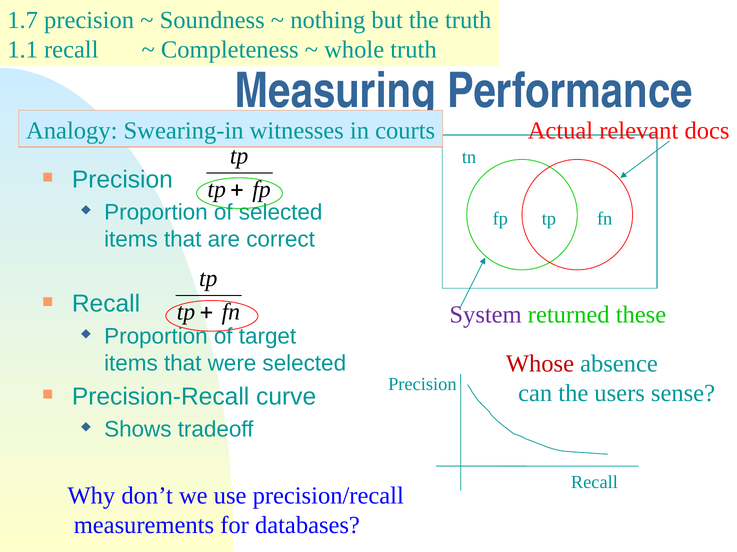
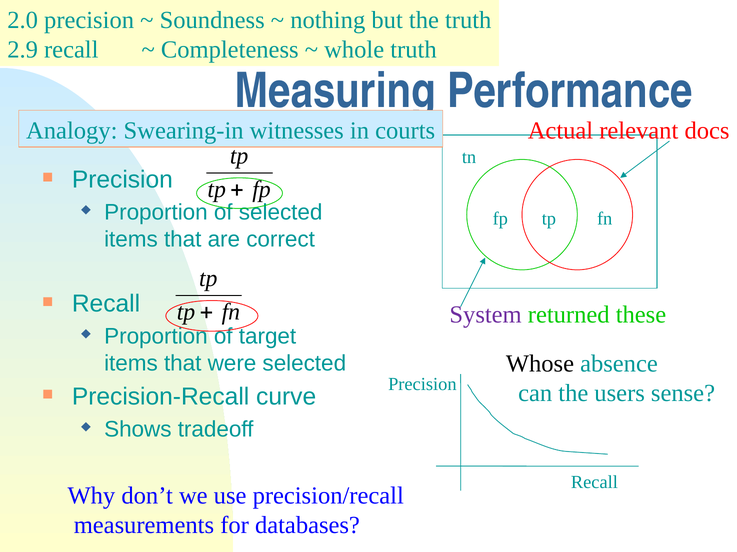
1.7: 1.7 -> 2.0
1.1: 1.1 -> 2.9
Whose colour: red -> black
